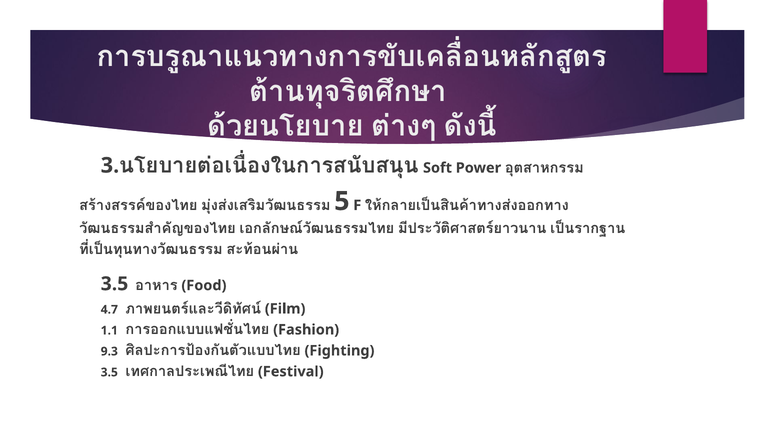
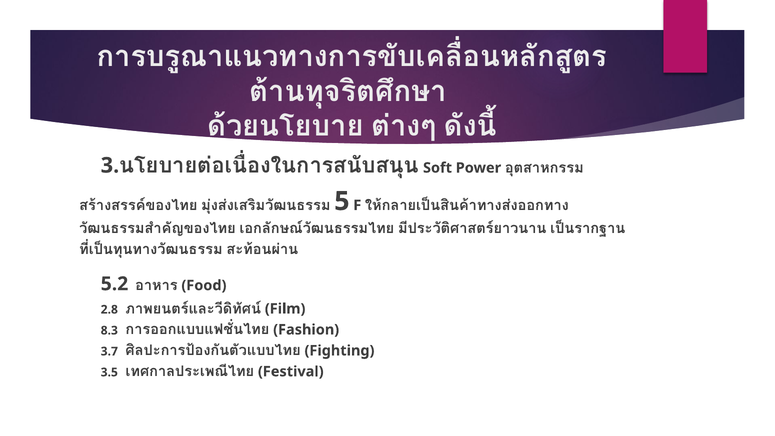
3.5 at (114, 284): 3.5 -> 5.2
4.7: 4.7 -> 2.8
1.1: 1.1 -> 8.3
9.3: 9.3 -> 3.7
